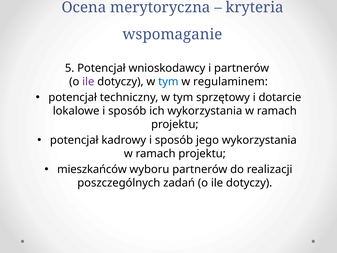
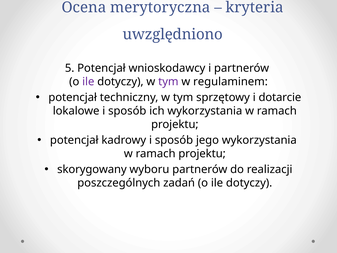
wspomaganie: wspomaganie -> uwzględniono
tym at (168, 82) colour: blue -> purple
mieszkańców: mieszkańców -> skorygowany
